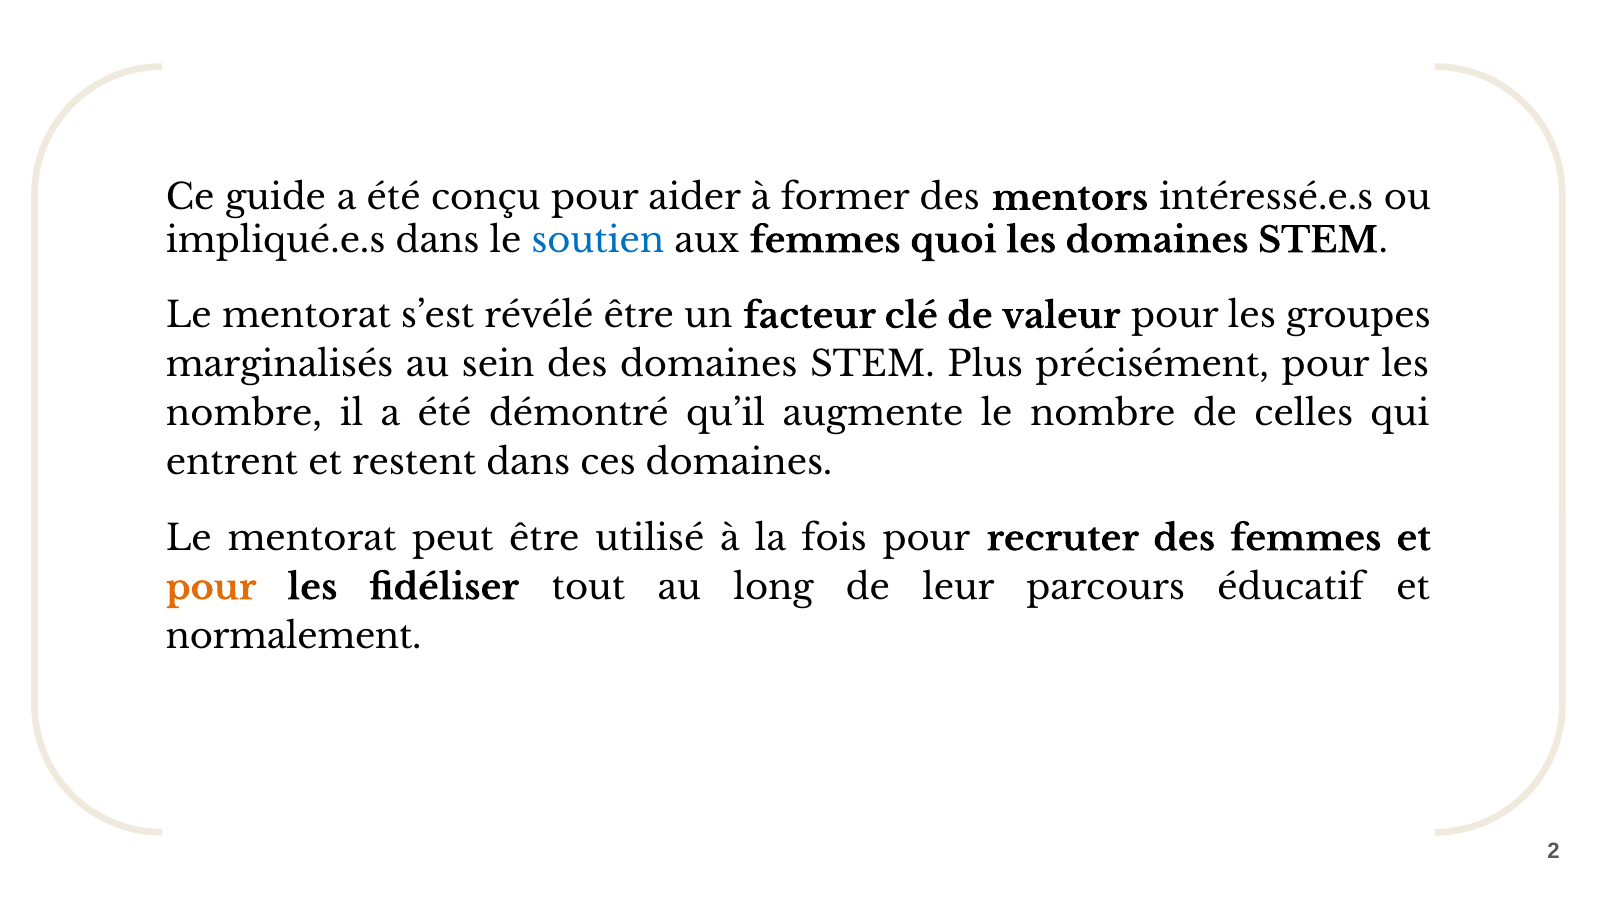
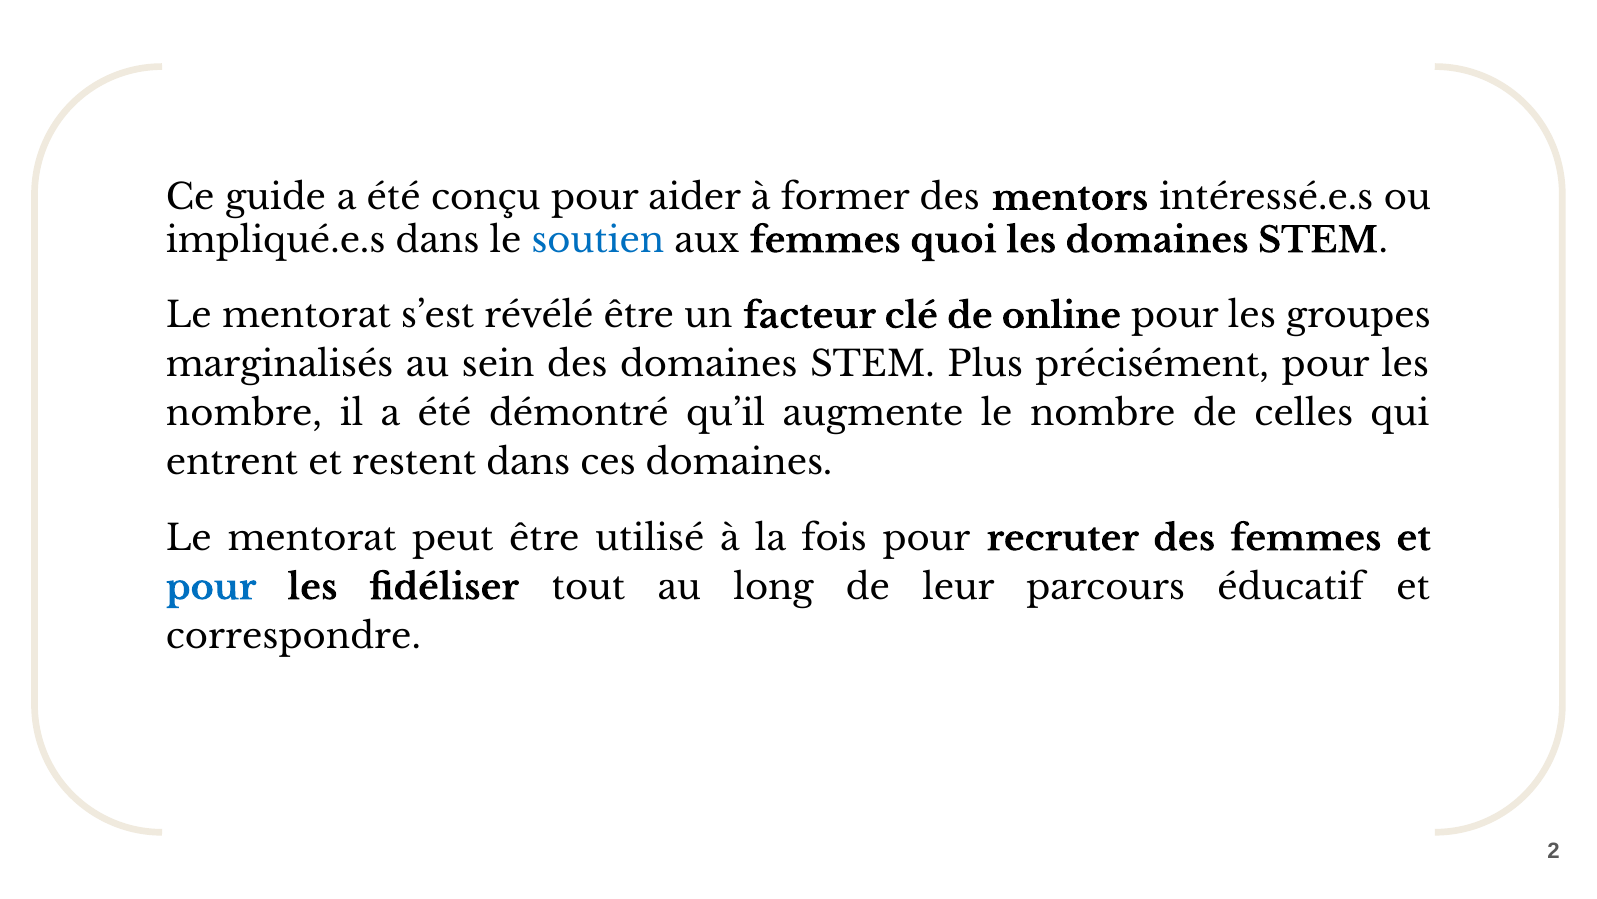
valeur: valeur -> online
pour at (211, 587) colour: orange -> blue
normalement: normalement -> correspondre
